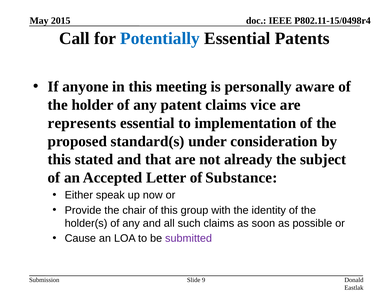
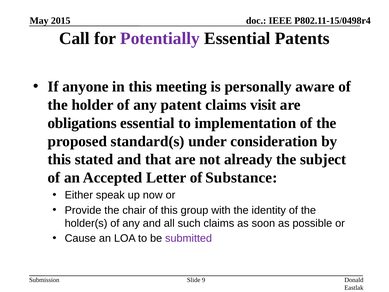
Potentially colour: blue -> purple
vice: vice -> visit
represents: represents -> obligations
